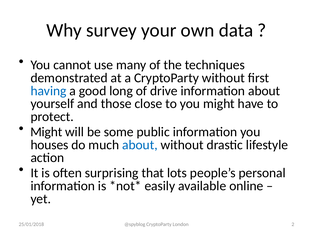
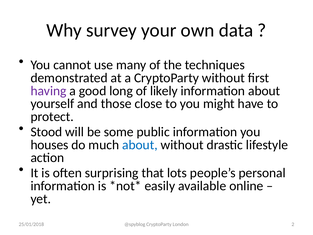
having colour: blue -> purple
drive: drive -> likely
Might at (46, 132): Might -> Stood
